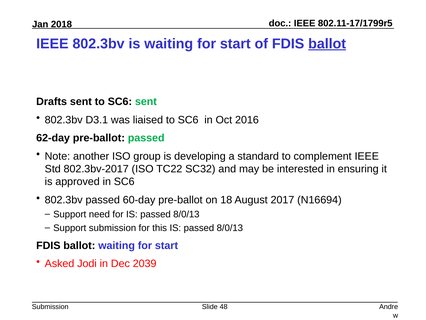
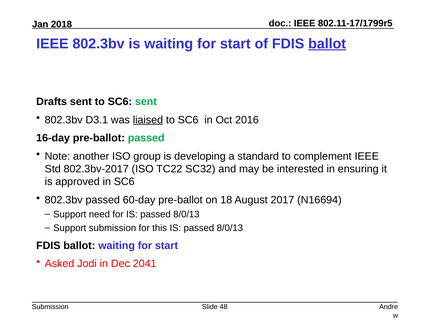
liaised underline: none -> present
62-day: 62-day -> 16-day
2039: 2039 -> 2041
